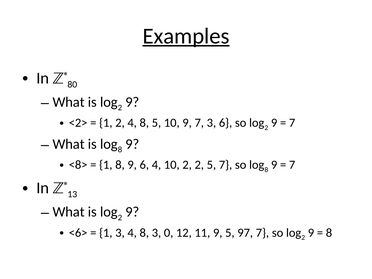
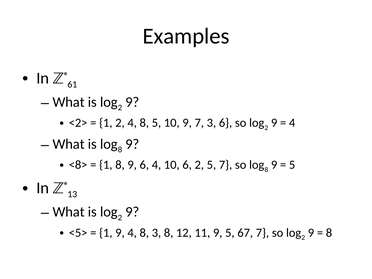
Examples underline: present -> none
80: 80 -> 61
7 at (292, 123): 7 -> 4
10 2: 2 -> 6
7 at (292, 165): 7 -> 5
<6>: <6> -> <5>
1 3: 3 -> 9
3 0: 0 -> 8
97: 97 -> 67
